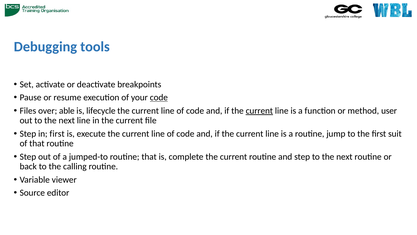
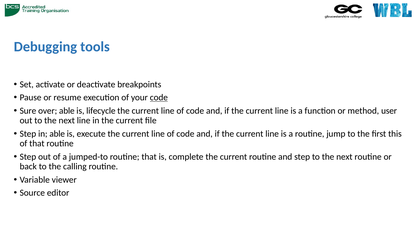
Files: Files -> Sure
current at (259, 111) underline: present -> none
in first: first -> able
suit: suit -> this
